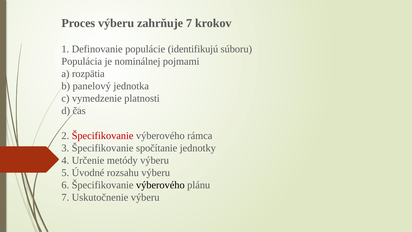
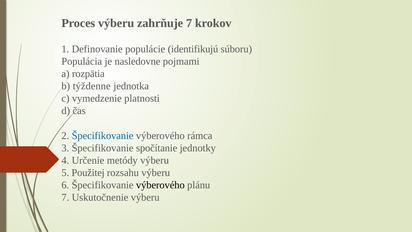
nominálnej: nominálnej -> nasledovne
panelový: panelový -> týždenne
Špecifikovanie at (103, 135) colour: red -> blue
Úvodné: Úvodné -> Použitej
